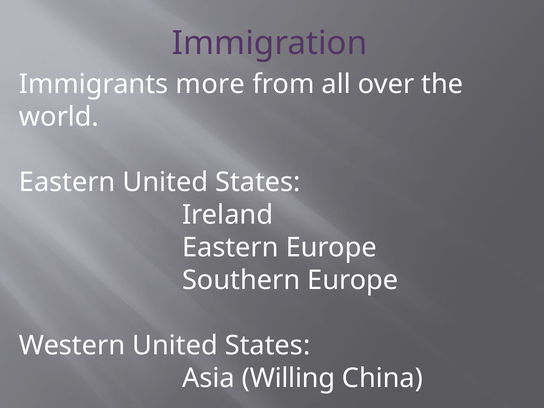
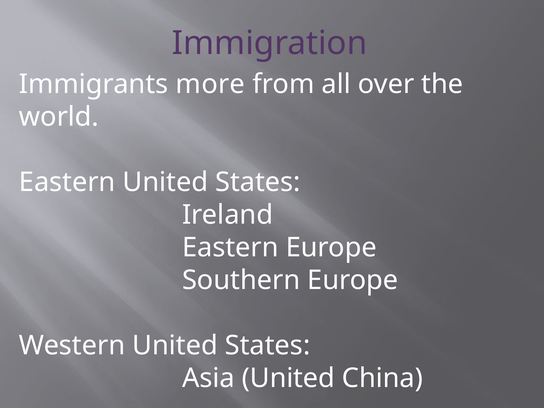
Asia Willing: Willing -> United
